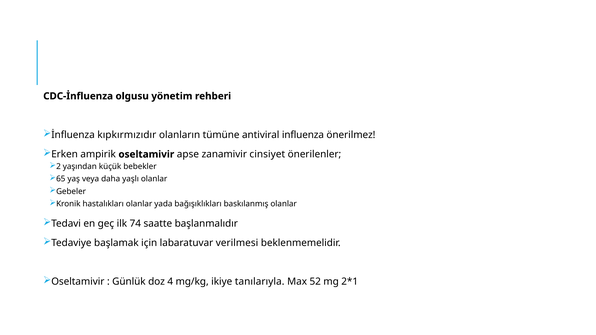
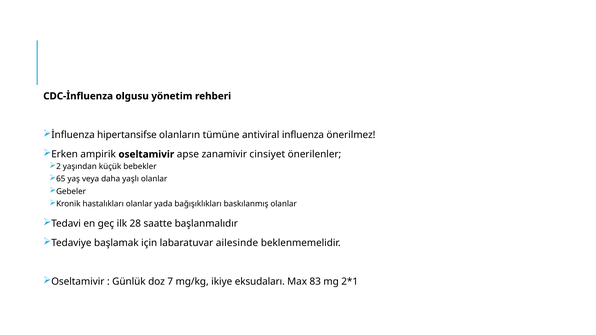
kıpkırmızıdır: kıpkırmızıdır -> hipertansifse
74: 74 -> 28
verilmesi: verilmesi -> ailesinde
4: 4 -> 7
tanılarıyla: tanılarıyla -> eksudaları
52: 52 -> 83
